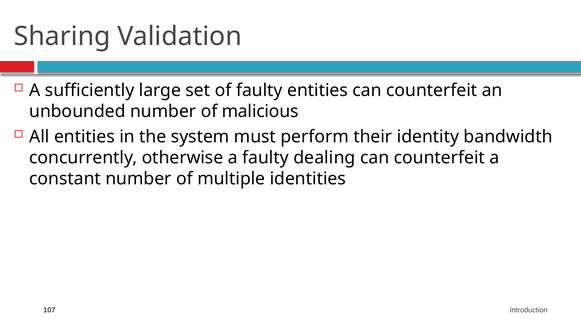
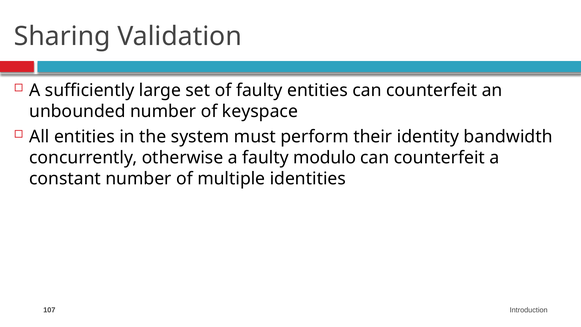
malicious: malicious -> keyspace
dealing: dealing -> modulo
